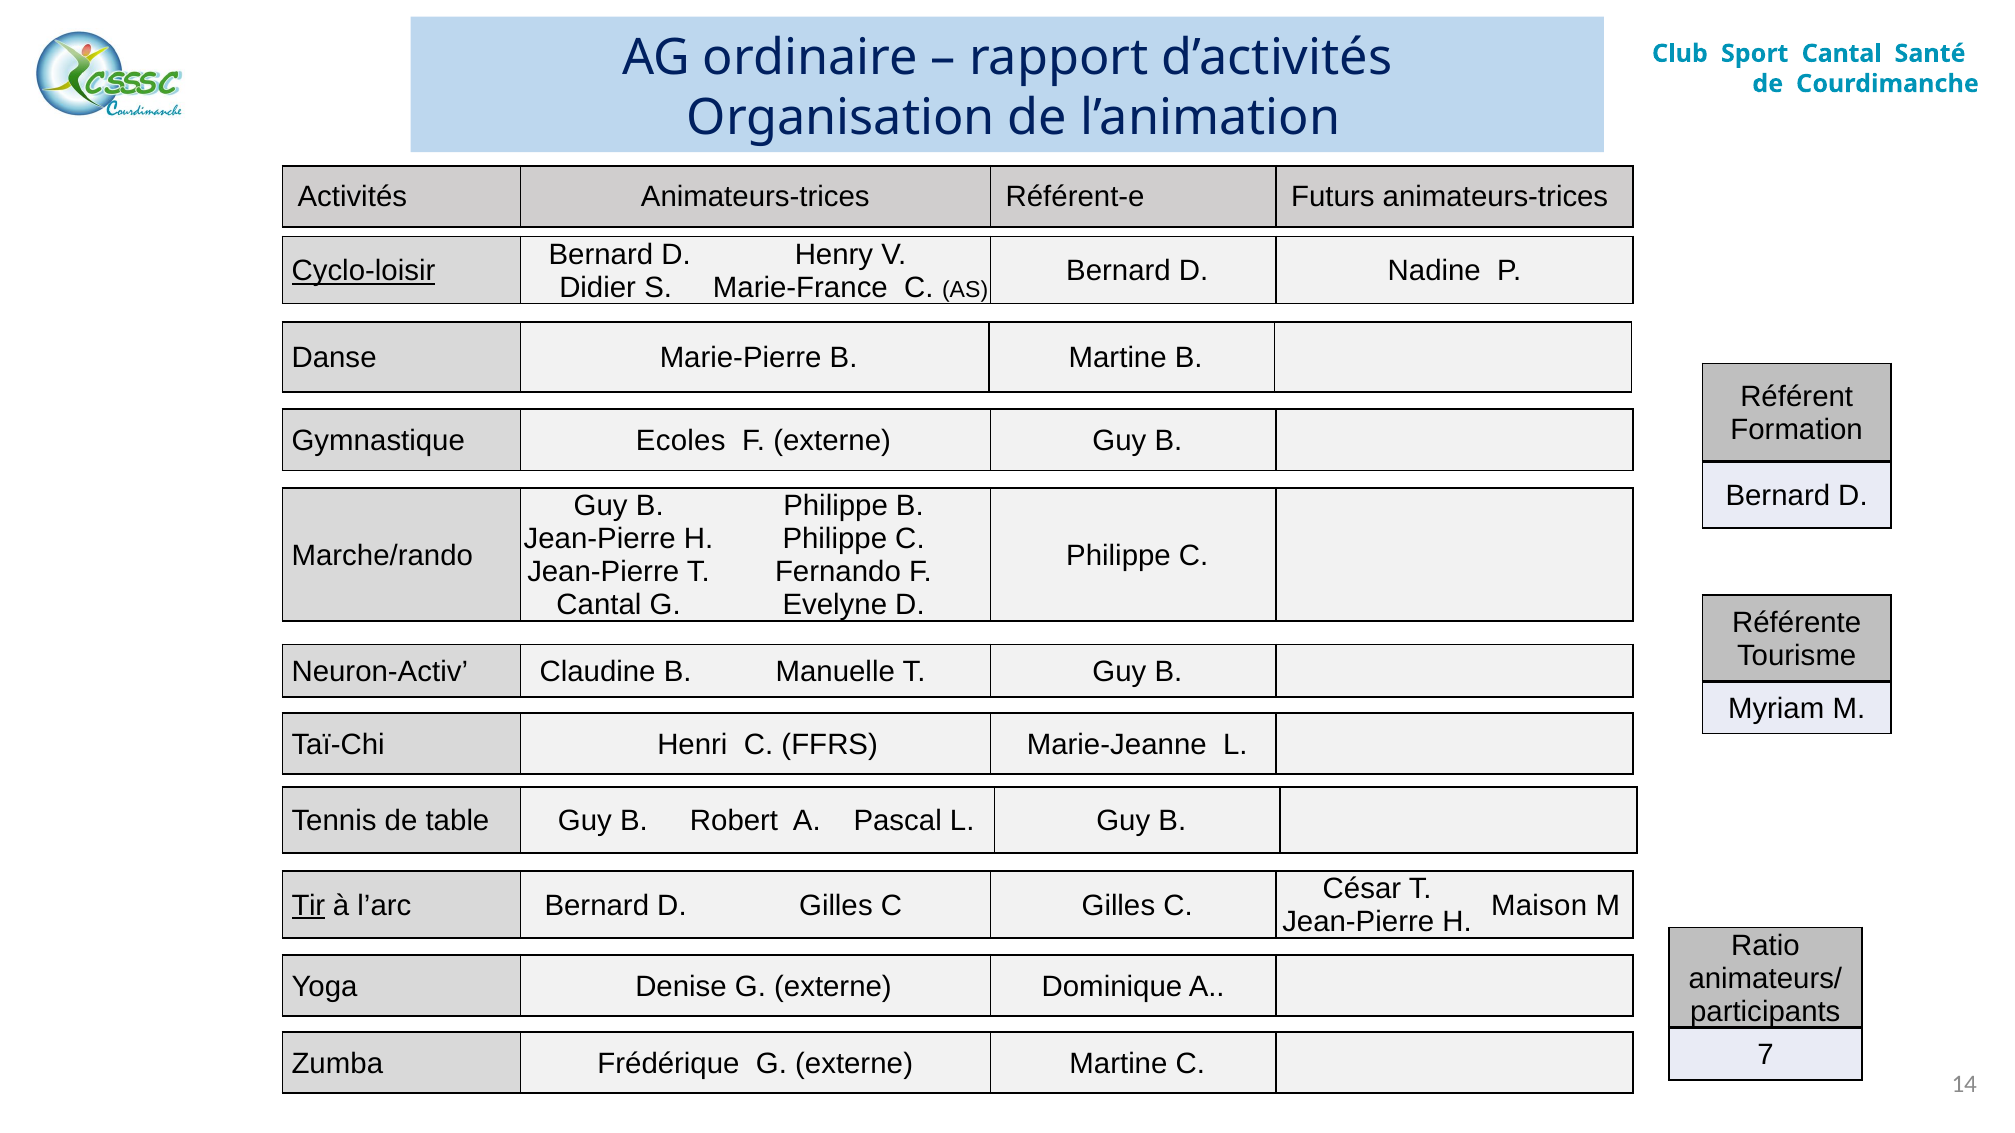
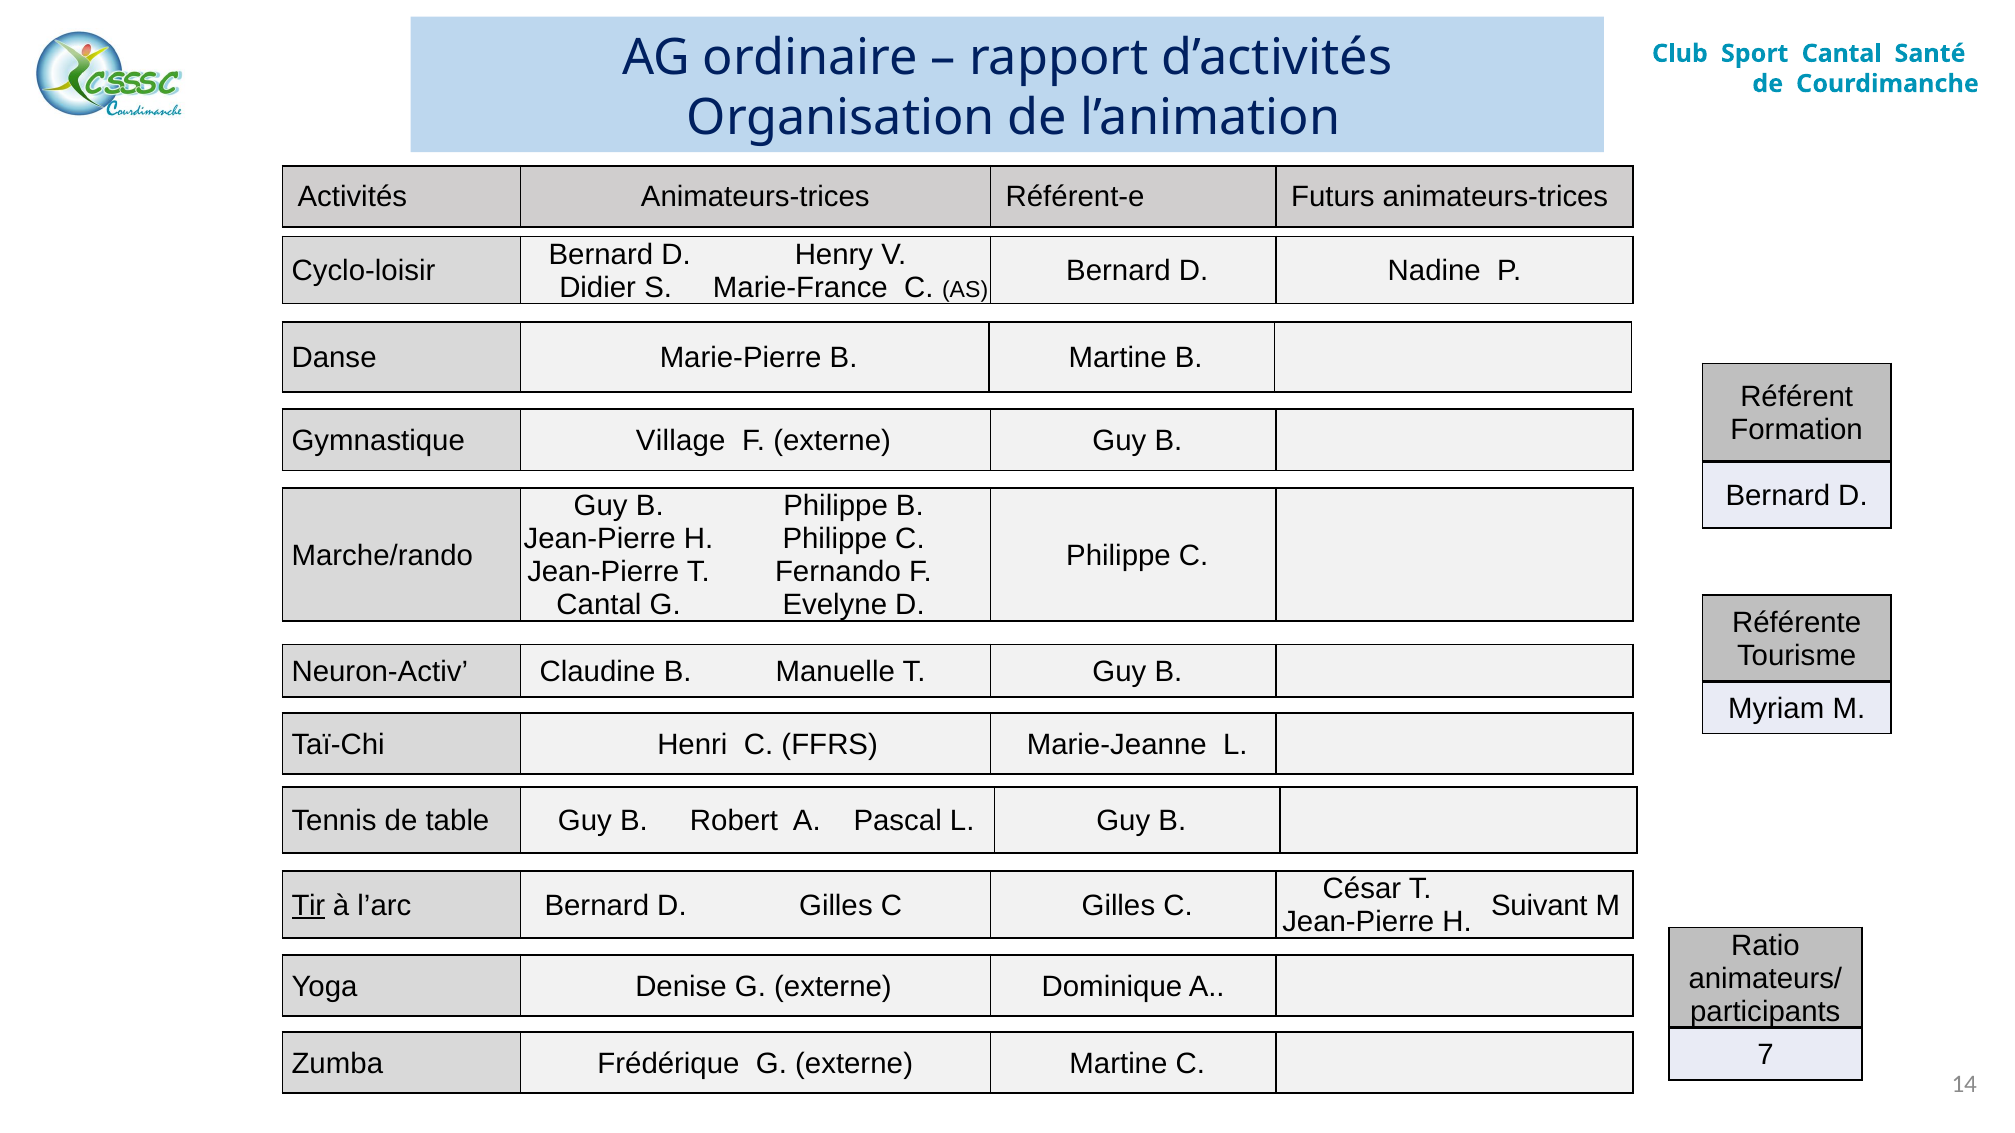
Cyclo-loisir underline: present -> none
Ecoles: Ecoles -> Village
Maison: Maison -> Suivant
